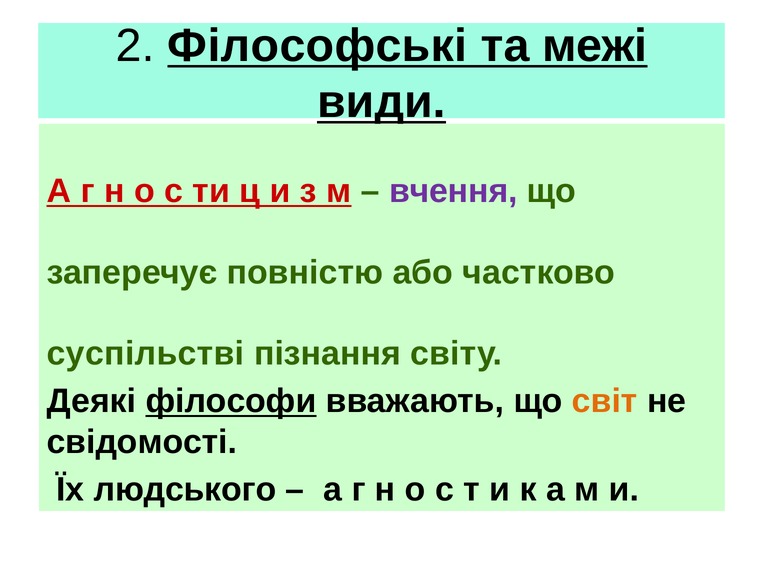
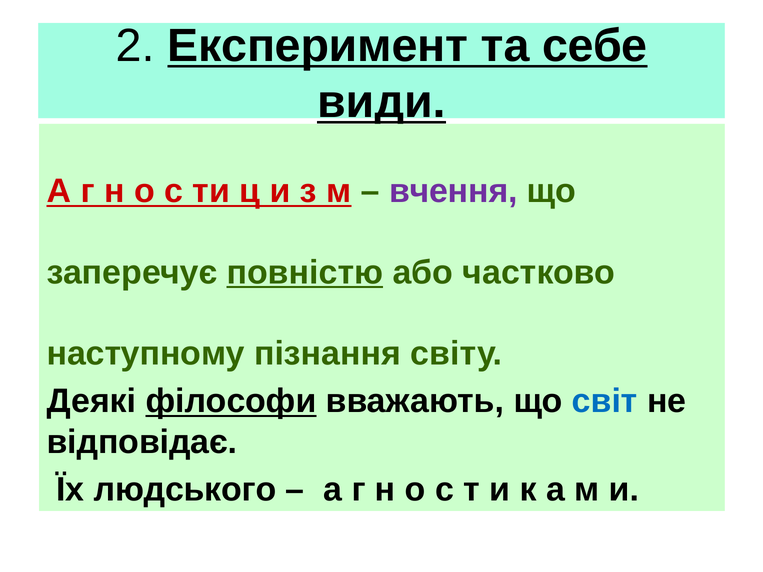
Філософські: Філософські -> Експеримент
межі: межі -> себе
повністю underline: none -> present
суспільстві: суспільстві -> наступному
світ colour: orange -> blue
свідомості: свідомості -> відповідає
